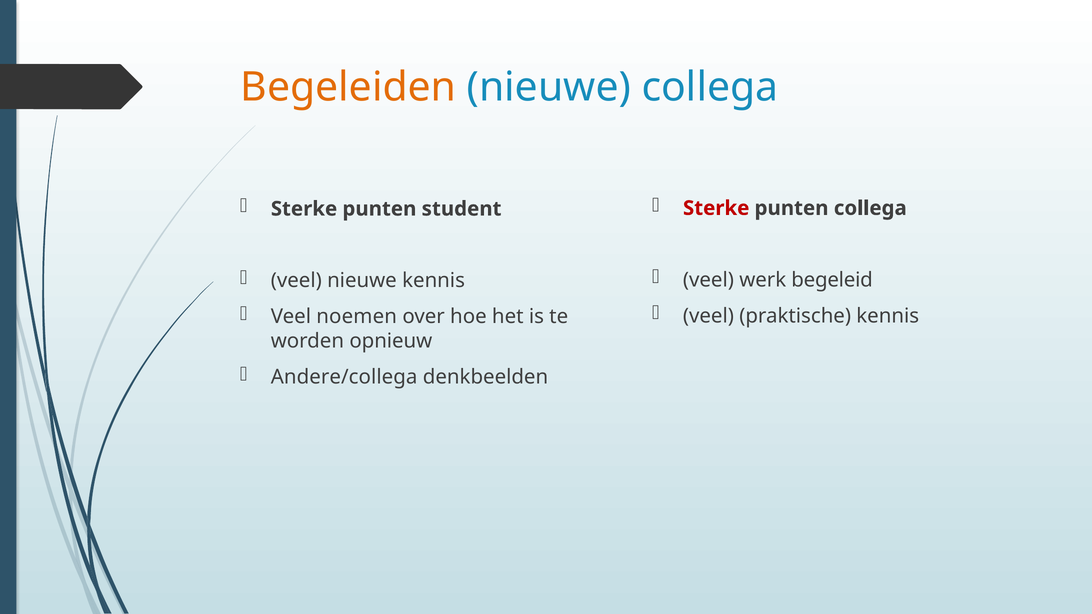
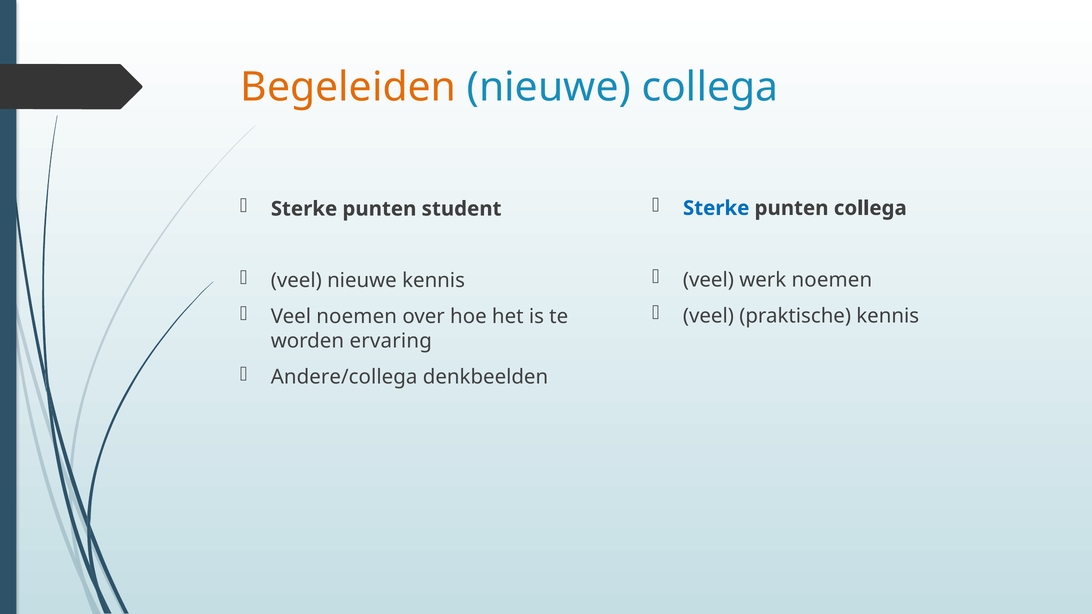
Sterke at (716, 208) colour: red -> blue
werk begeleid: begeleid -> noemen
opnieuw: opnieuw -> ervaring
